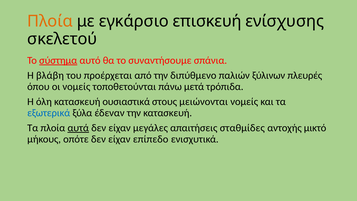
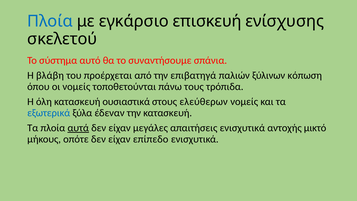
Πλοία at (50, 21) colour: orange -> blue
σύστημα underline: present -> none
διπύθμενο: διπύθμενο -> επιβατηγά
πλευρές: πλευρές -> κόπωση
μετά: μετά -> τους
μειώνονται: μειώνονται -> ελεύθερων
απαιτήσεις σταθμίδες: σταθμίδες -> ενισχυτικά
